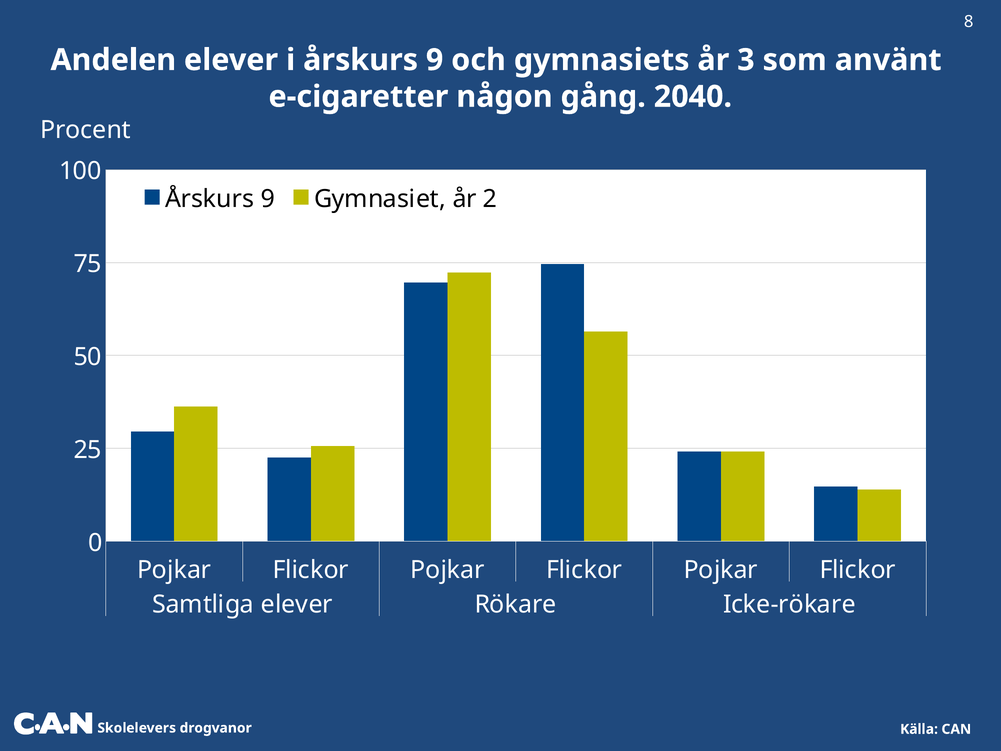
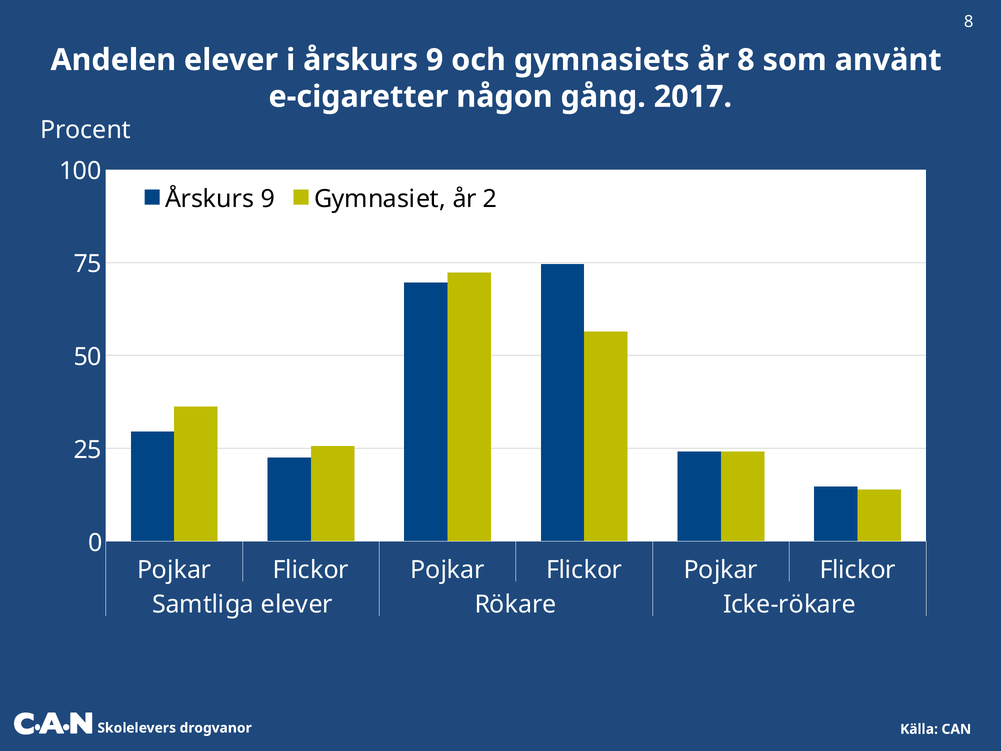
år 3: 3 -> 8
2040: 2040 -> 2017
